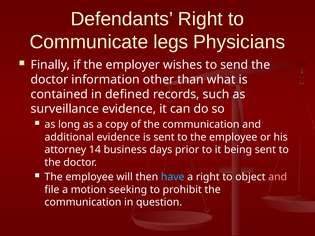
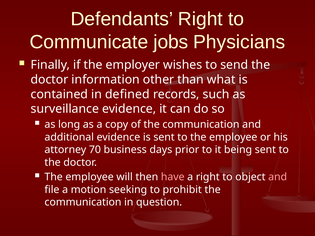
legs: legs -> jobs
14: 14 -> 70
have colour: light blue -> pink
